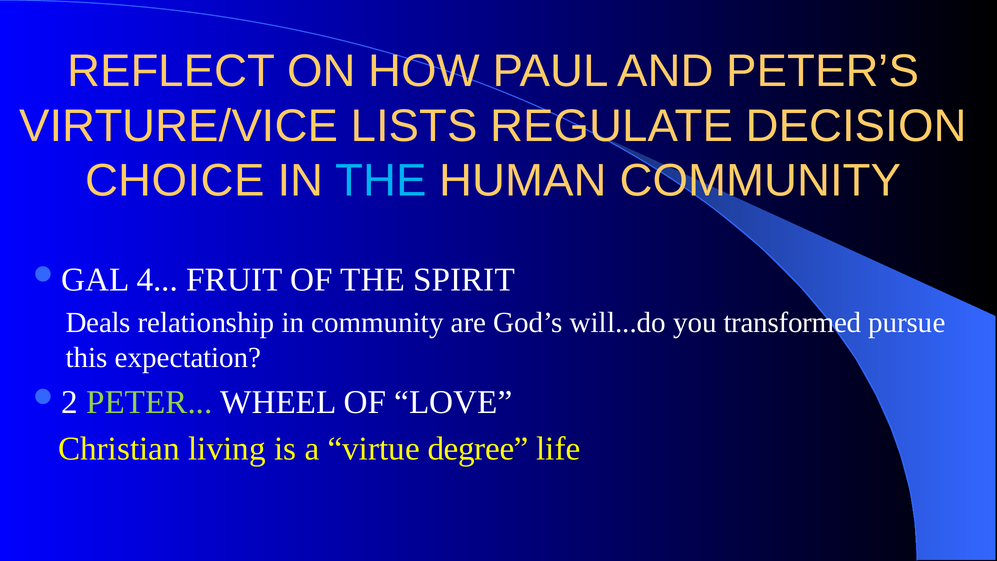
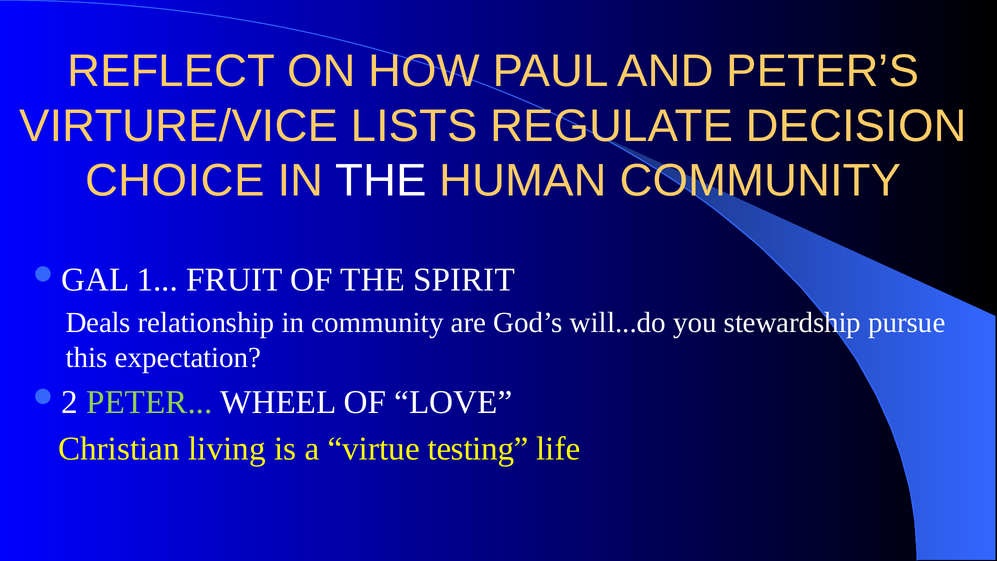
THE at (381, 181) colour: light blue -> white
4: 4 -> 1
transformed: transformed -> stewardship
degree: degree -> testing
